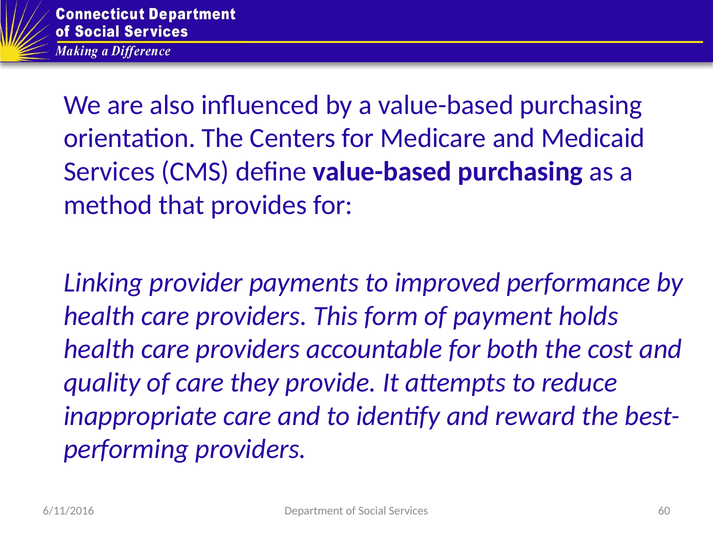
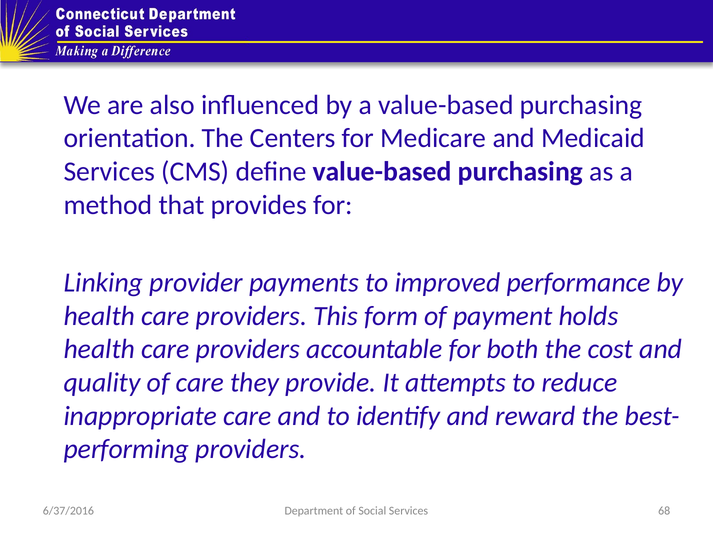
6/11/2016: 6/11/2016 -> 6/37/2016
60: 60 -> 68
